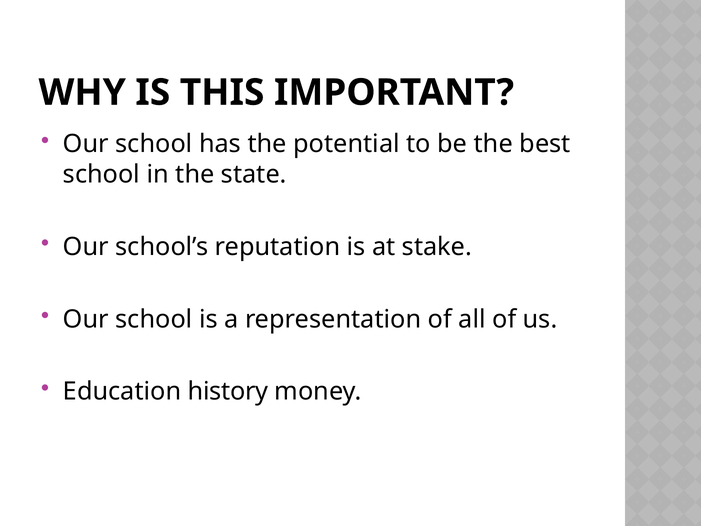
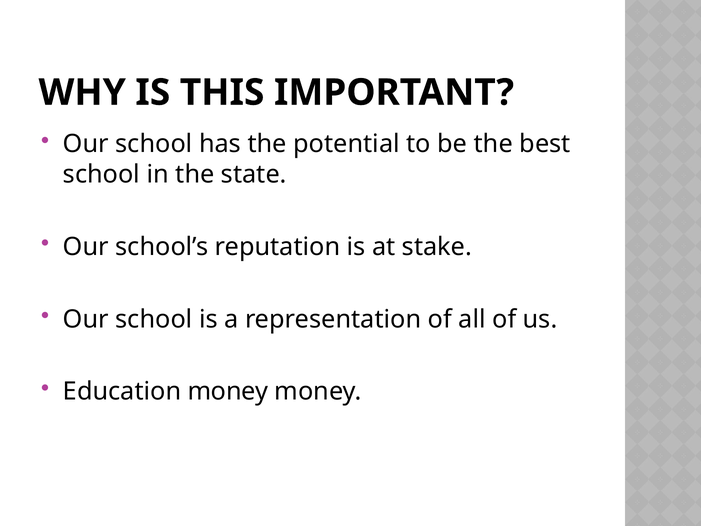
Education history: history -> money
